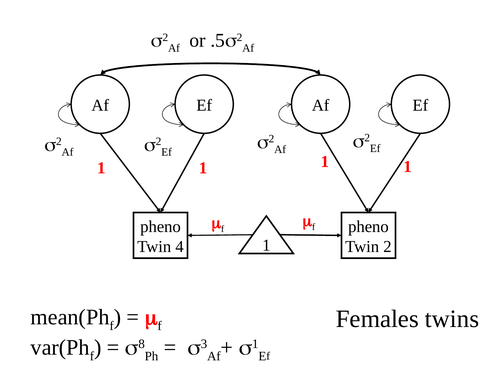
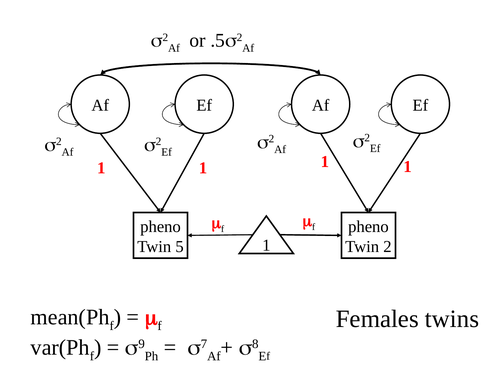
4: 4 -> 5
8: 8 -> 9
3: 3 -> 7
1 at (255, 343): 1 -> 8
